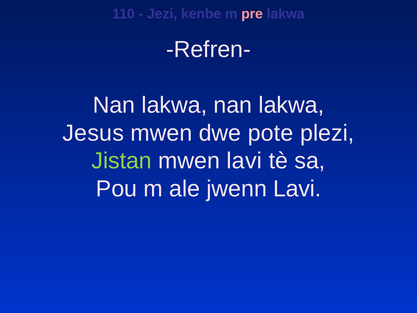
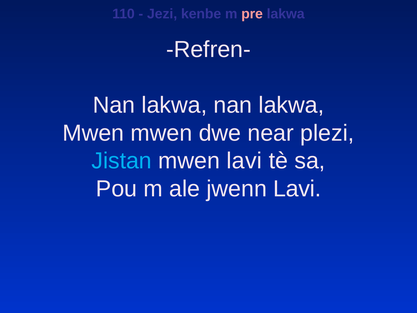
Jesus at (93, 133): Jesus -> Mwen
pote: pote -> near
Jistan colour: light green -> light blue
